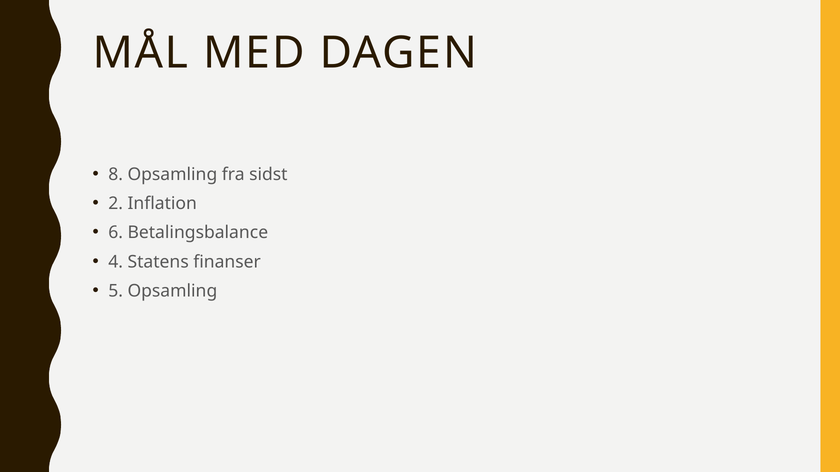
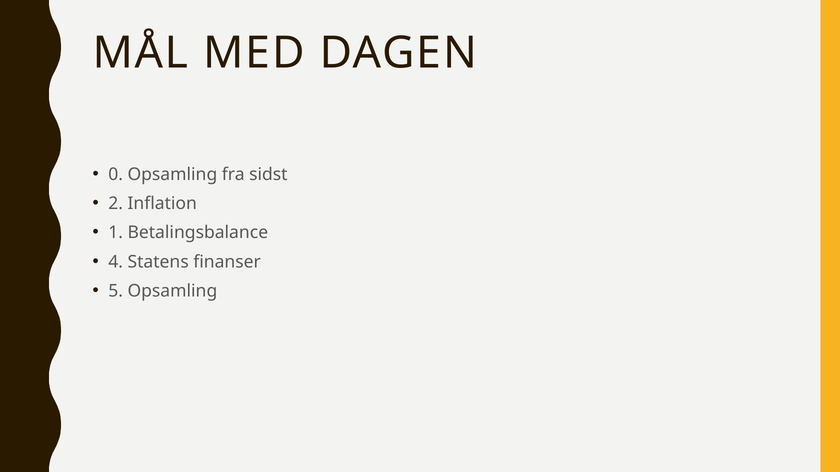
8: 8 -> 0
6: 6 -> 1
